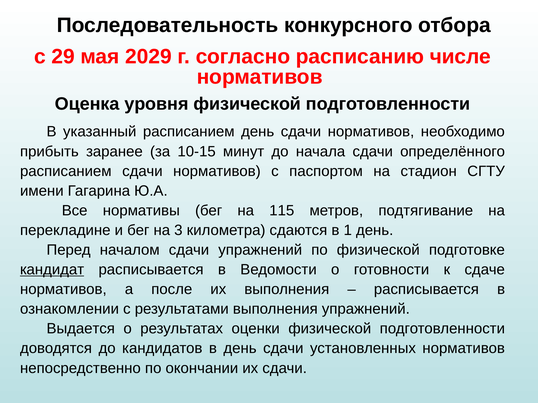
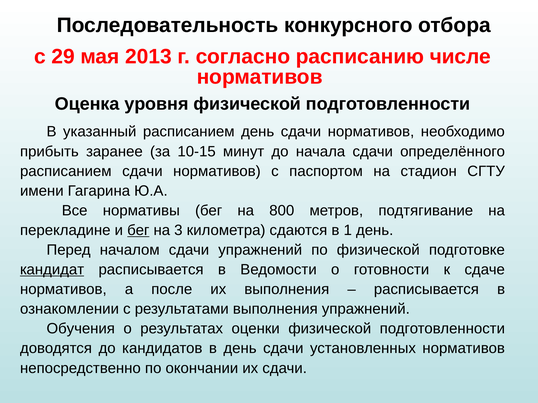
2029: 2029 -> 2013
115: 115 -> 800
бег at (138, 230) underline: none -> present
Выдается: Выдается -> Обучения
